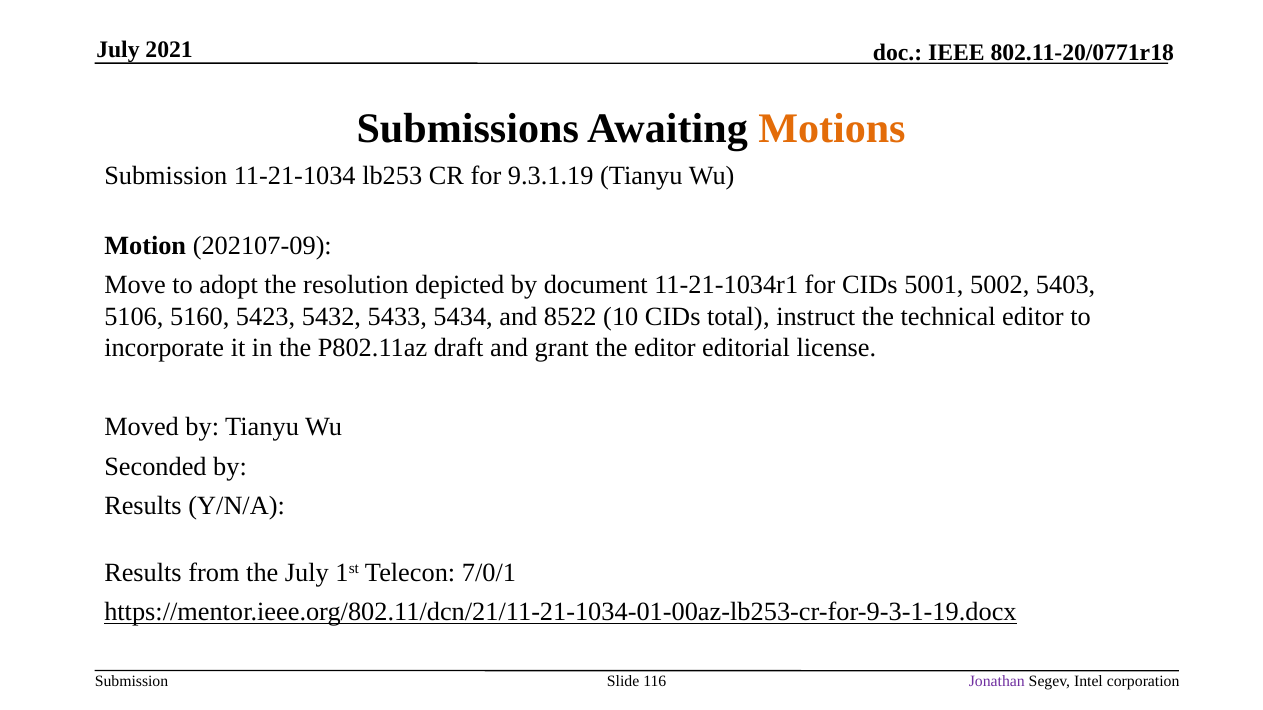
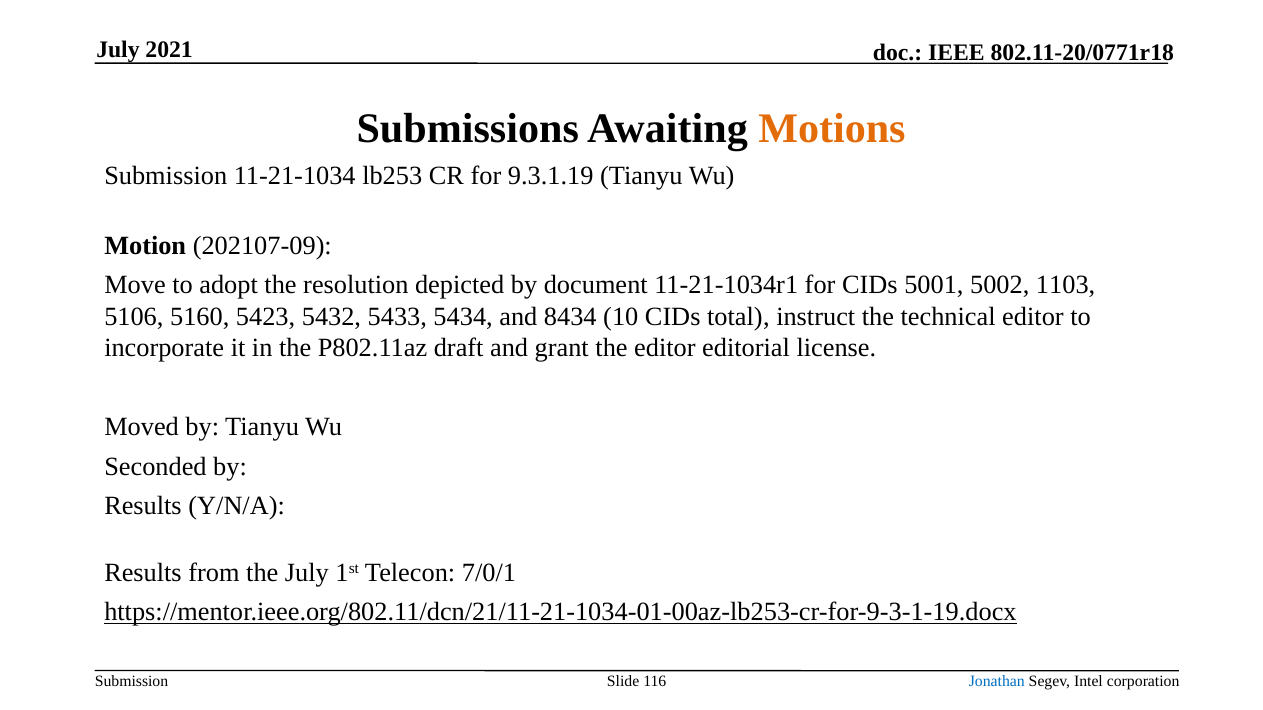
5403: 5403 -> 1103
8522: 8522 -> 8434
Jonathan colour: purple -> blue
